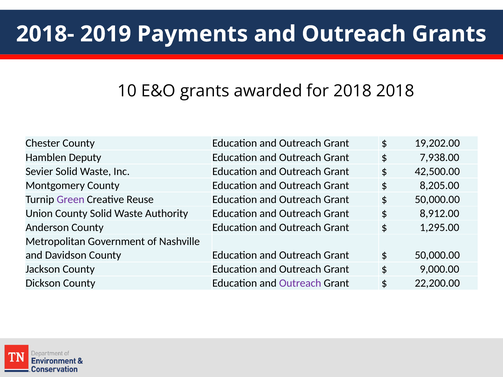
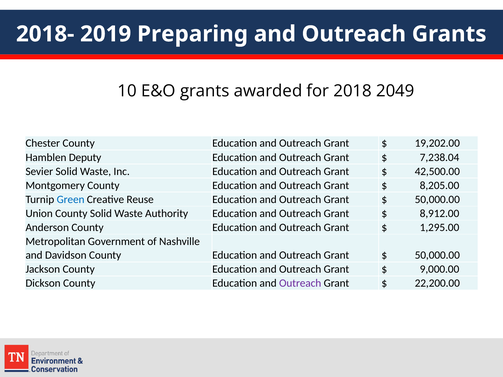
Payments: Payments -> Preparing
2018 2018: 2018 -> 2049
7,938.00: 7,938.00 -> 7,238.04
Green colour: purple -> blue
